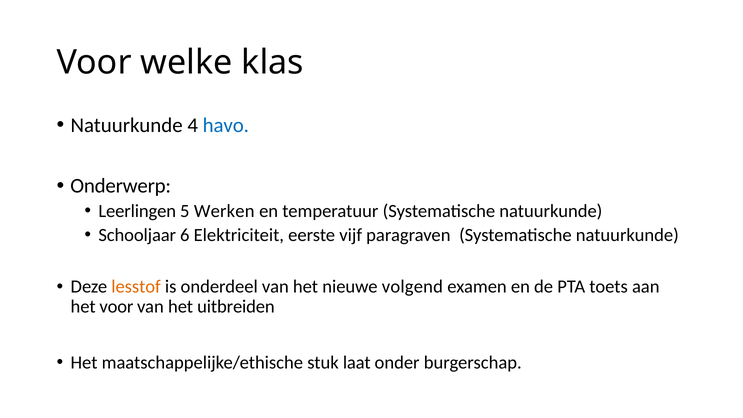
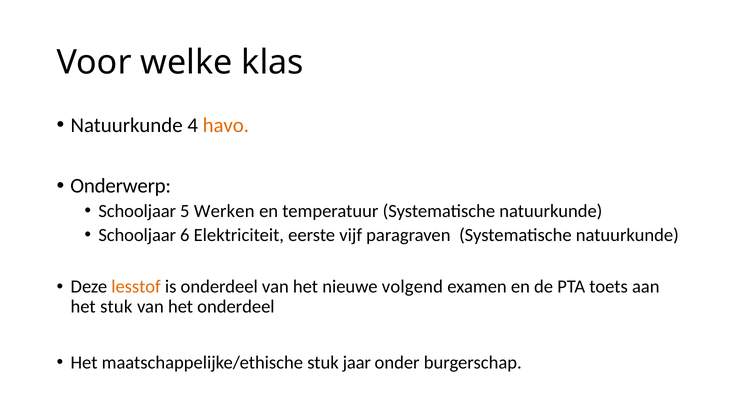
havo colour: blue -> orange
Leerlingen at (137, 211): Leerlingen -> Schooljaar
het voor: voor -> stuk
het uitbreiden: uitbreiden -> onderdeel
laat: laat -> jaar
